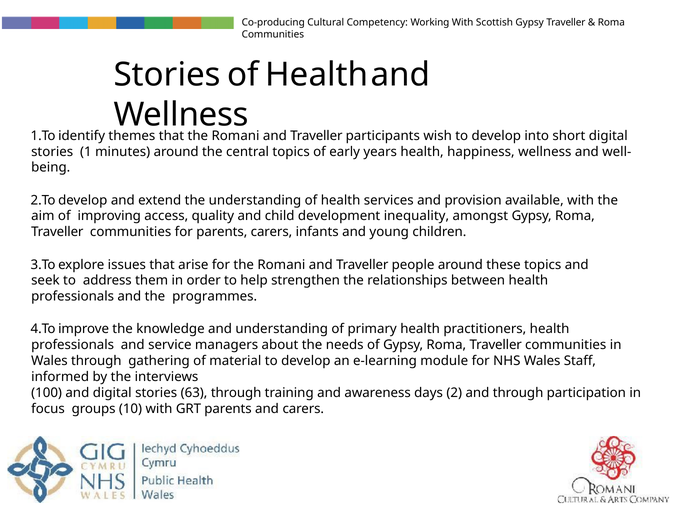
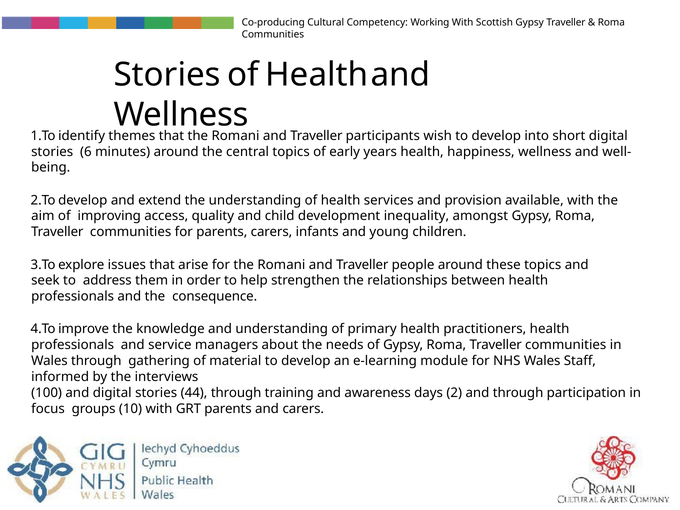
1: 1 -> 6
programmes: programmes -> consequence
63: 63 -> 44
